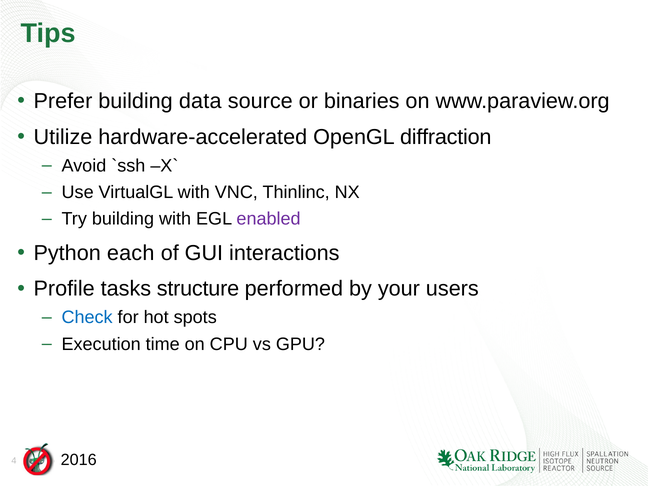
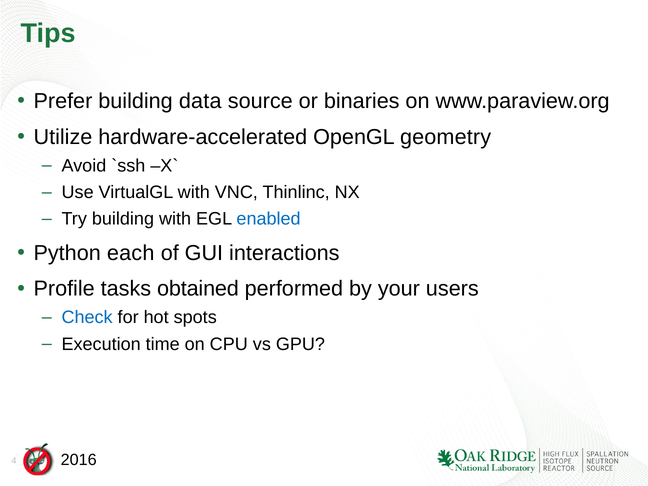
diffraction: diffraction -> geometry
enabled colour: purple -> blue
structure: structure -> obtained
